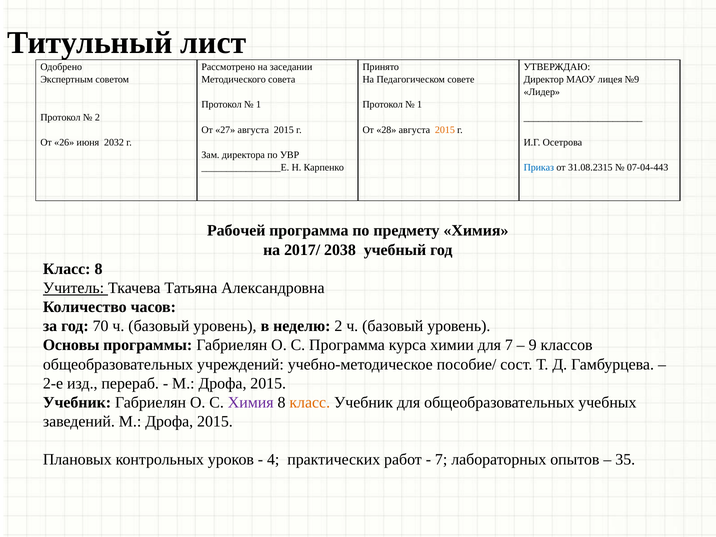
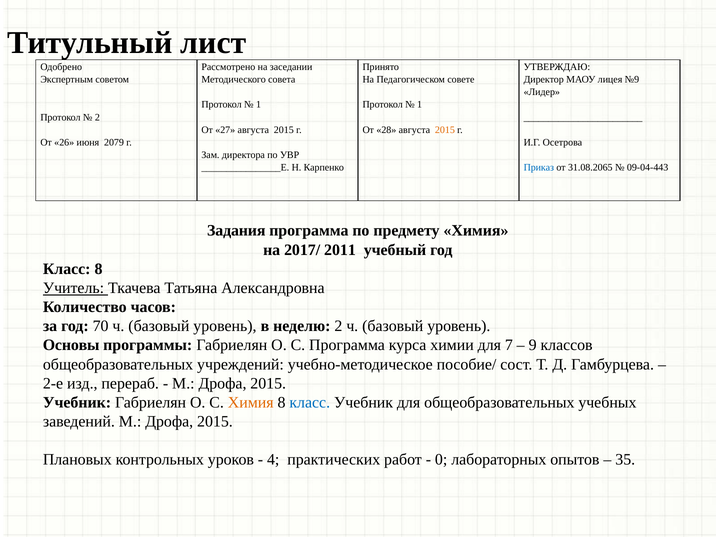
2032: 2032 -> 2079
31.08.2315: 31.08.2315 -> 31.08.2065
07-04-443: 07-04-443 -> 09-04-443
Рабочей: Рабочей -> Задания
2038: 2038 -> 2011
Химия at (251, 402) colour: purple -> orange
класс at (310, 402) colour: orange -> blue
7 at (441, 460): 7 -> 0
